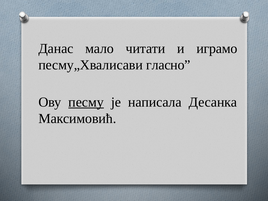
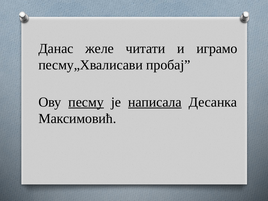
мало: мало -> желе
гласно: гласно -> пробај
написала underline: none -> present
